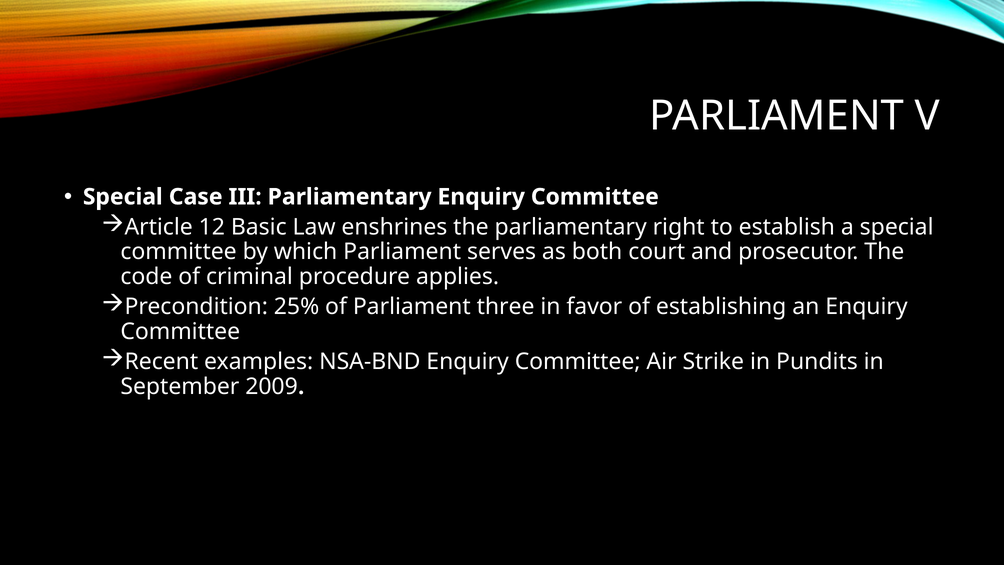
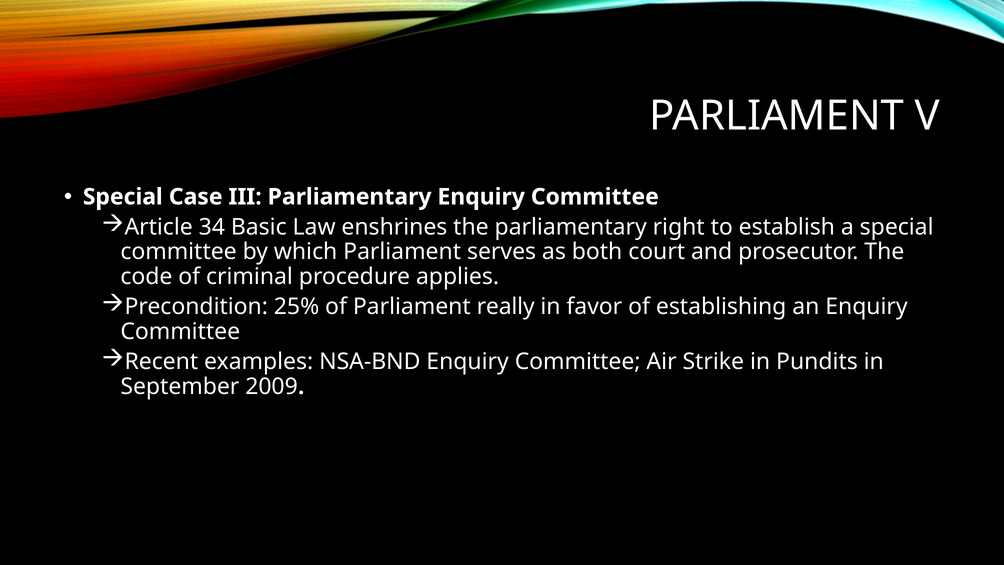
12: 12 -> 34
three: three -> really
